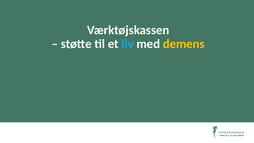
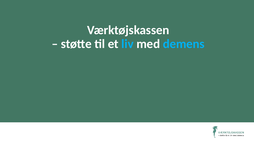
demens colour: yellow -> light blue
